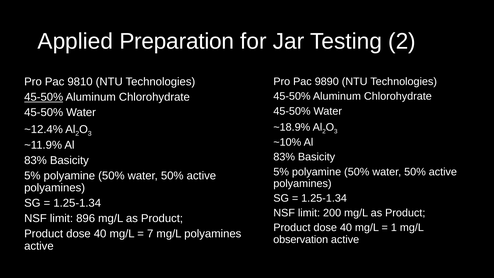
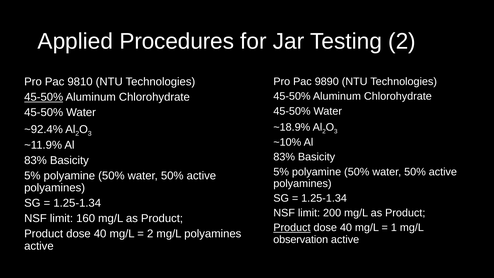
Preparation: Preparation -> Procedures
~12.4%: ~12.4% -> ~92.4%
896: 896 -> 160
Product at (292, 228) underline: none -> present
7 at (150, 234): 7 -> 2
